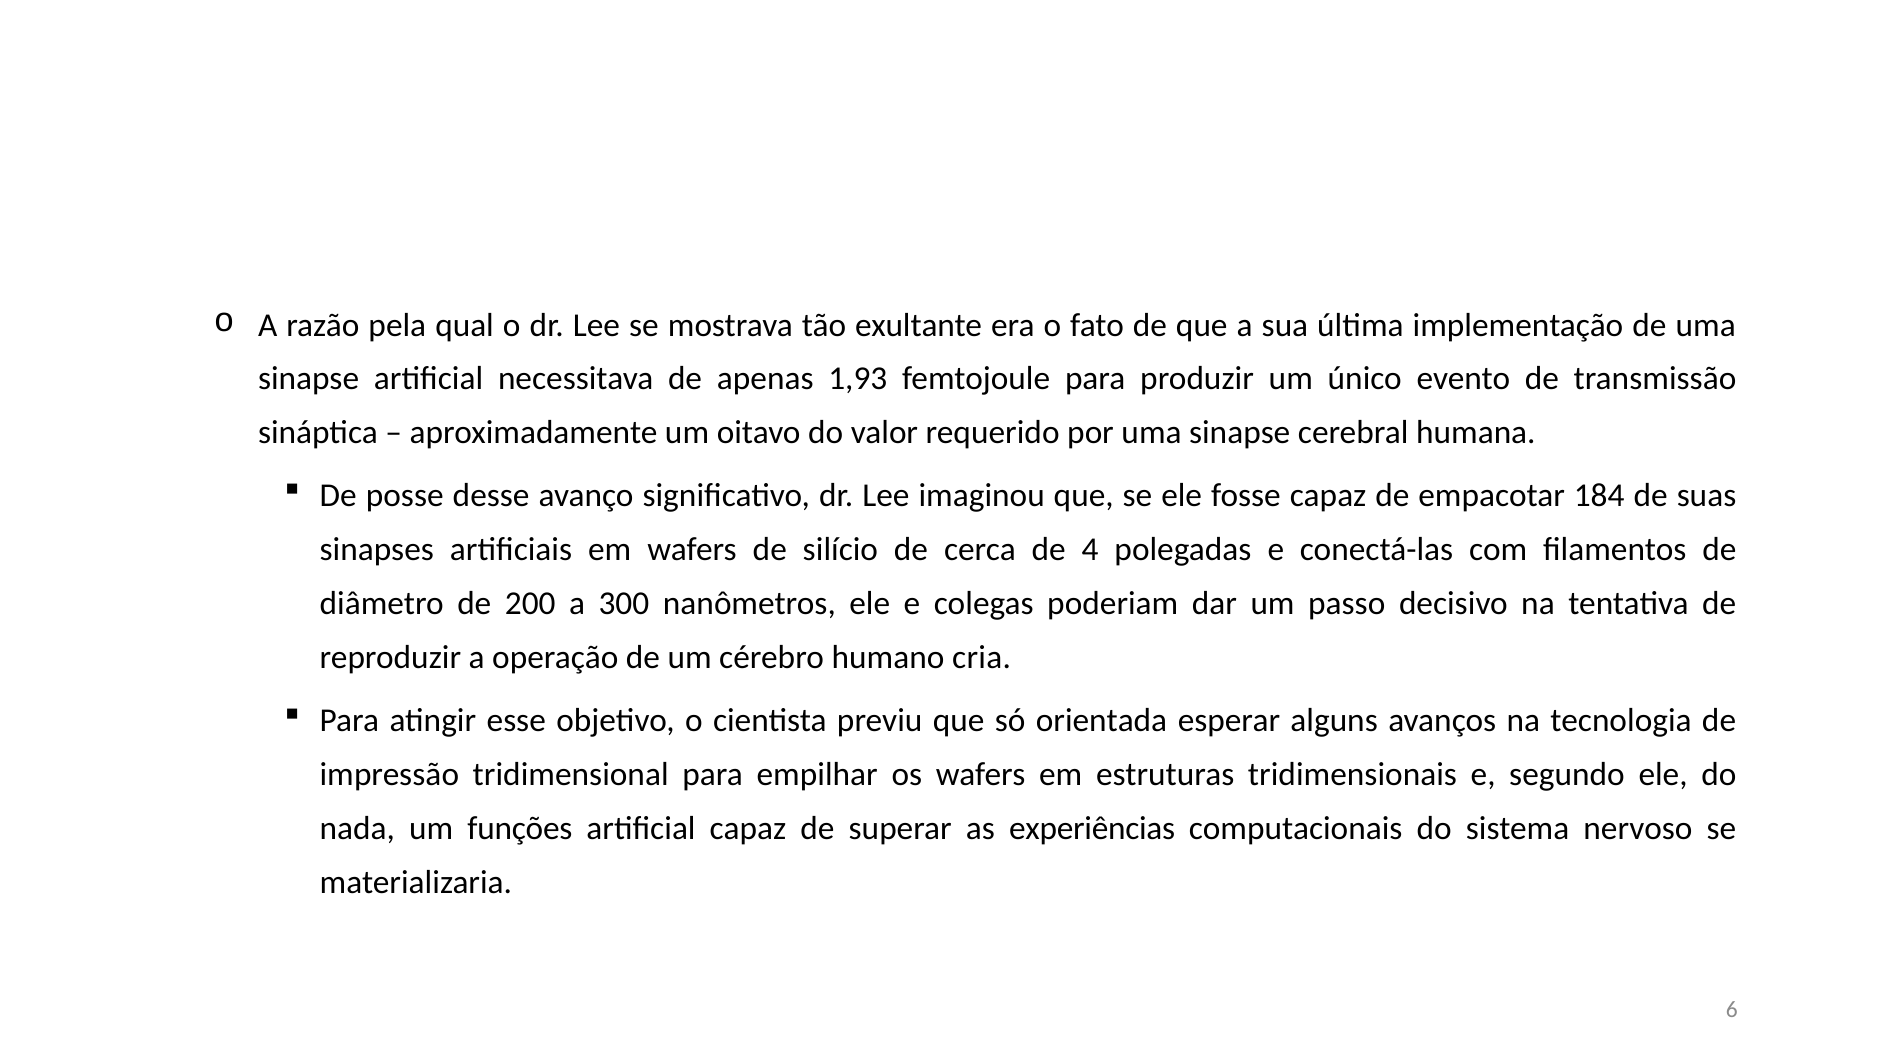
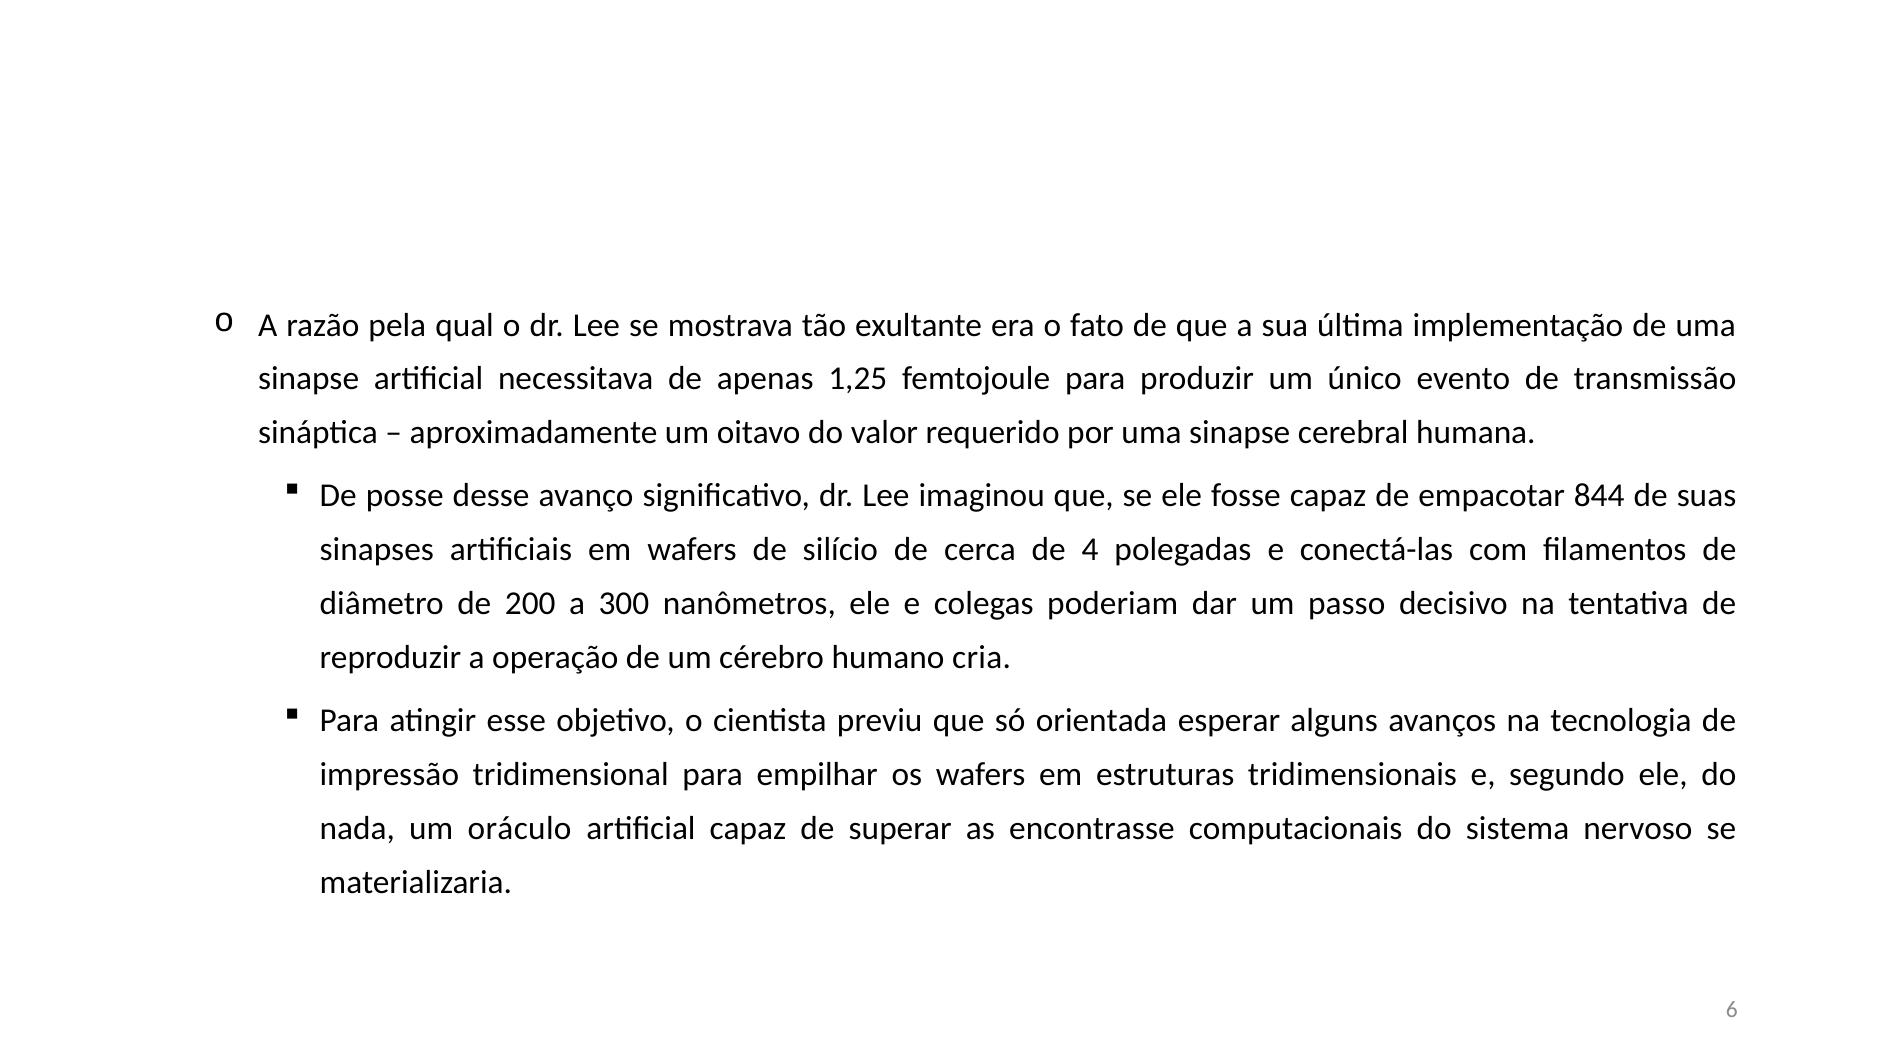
1,93: 1,93 -> 1,25
184: 184 -> 844
funções: funções -> oráculo
experiências: experiências -> encontrasse
